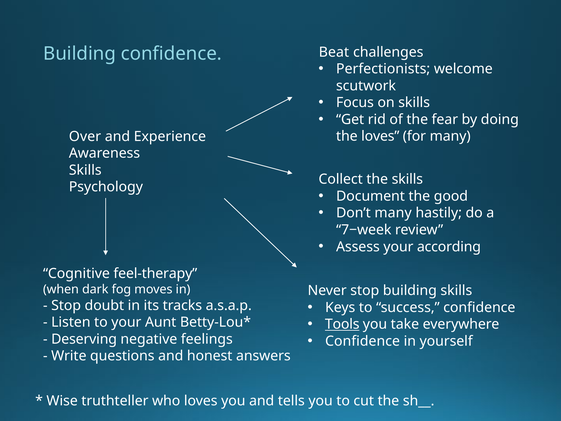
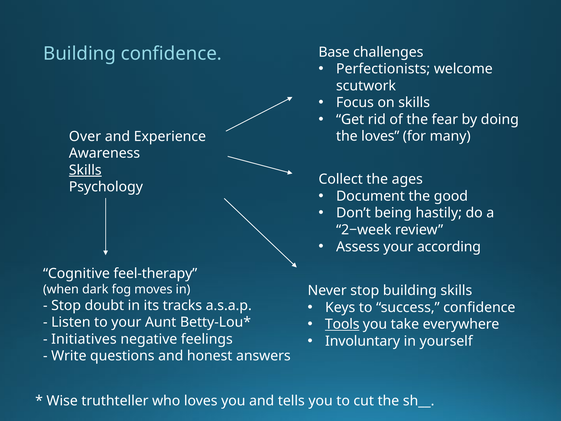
Beat: Beat -> Base
Skills at (85, 170) underline: none -> present
the skills: skills -> ages
Don’t many: many -> being
7−week: 7−week -> 2−week
Confidence at (363, 341): Confidence -> Involuntary
Deserving: Deserving -> Initiatives
